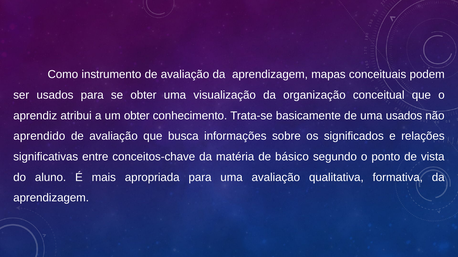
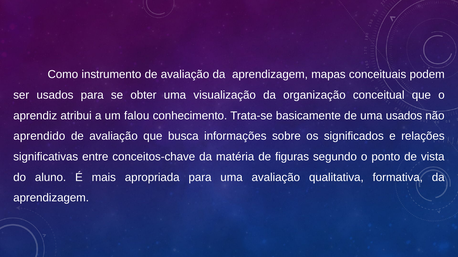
um obter: obter -> falou
básico: básico -> figuras
